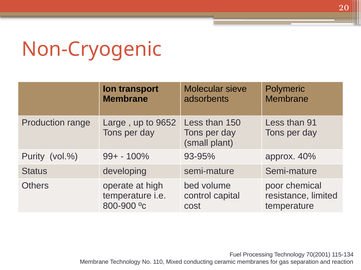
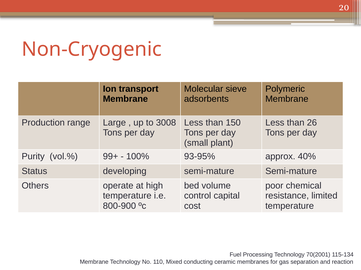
9652: 9652 -> 3008
91: 91 -> 26
